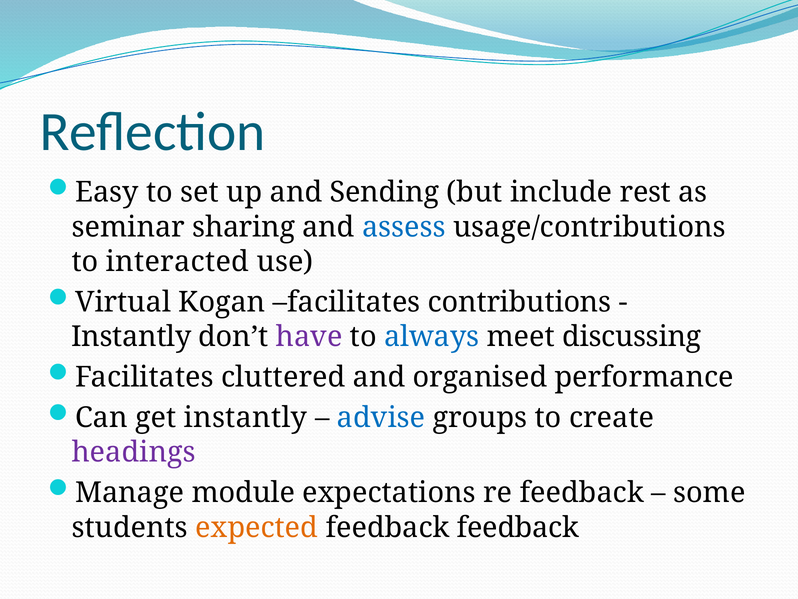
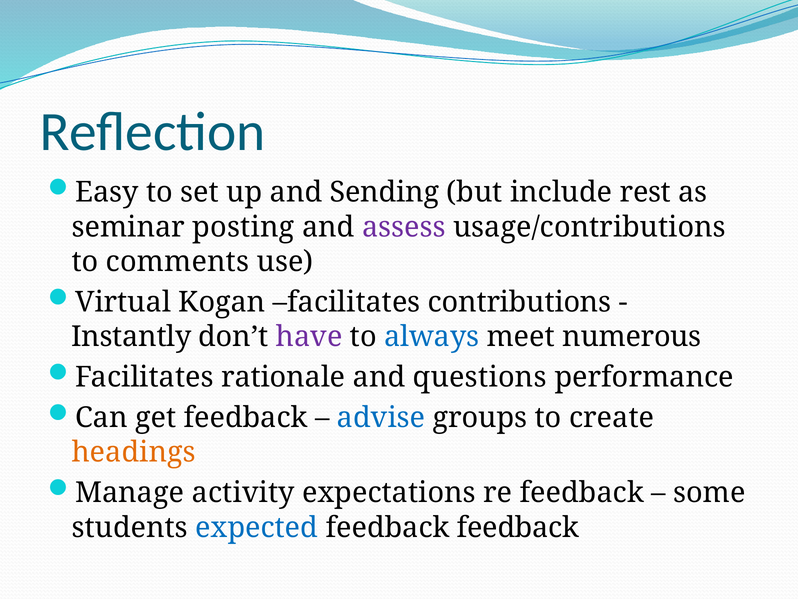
sharing: sharing -> posting
assess colour: blue -> purple
interacted: interacted -> comments
discussing: discussing -> numerous
cluttered: cluttered -> rationale
organised: organised -> questions
get instantly: instantly -> feedback
headings colour: purple -> orange
module: module -> activity
expected colour: orange -> blue
